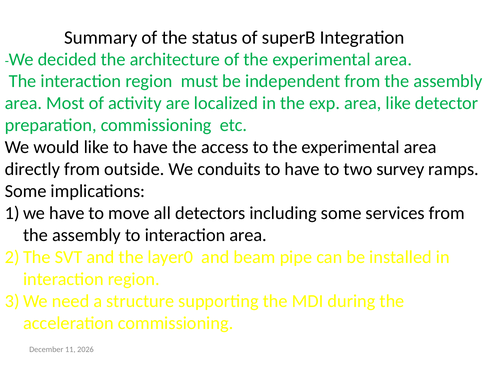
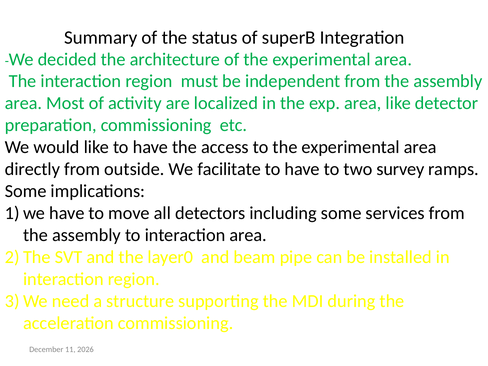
conduits: conduits -> facilitate
